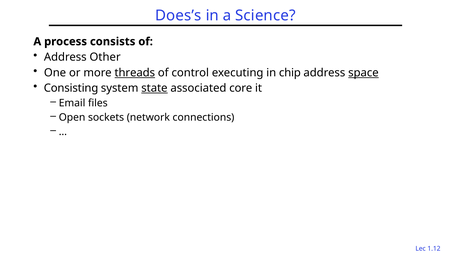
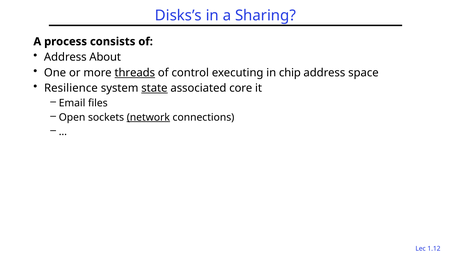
Does’s: Does’s -> Disks’s
Science: Science -> Sharing
Other: Other -> About
space underline: present -> none
Consisting: Consisting -> Resilience
network underline: none -> present
